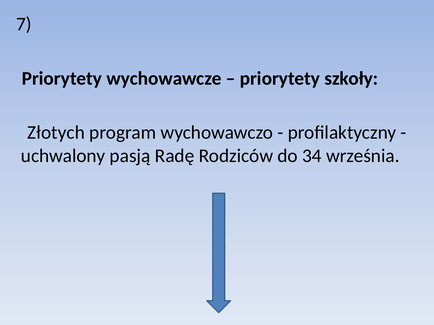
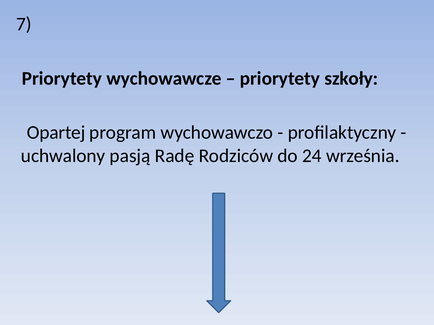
Złotych: Złotych -> Opartej
34: 34 -> 24
